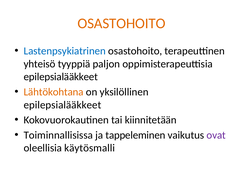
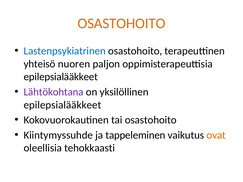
tyyppiä: tyyppiä -> nuoren
Lähtökohtana colour: orange -> purple
tai kiinnitetään: kiinnitetään -> osastohoito
Toiminnallisissa: Toiminnallisissa -> Kiintymyssuhde
ovat colour: purple -> orange
käytösmalli: käytösmalli -> tehokkaasti
